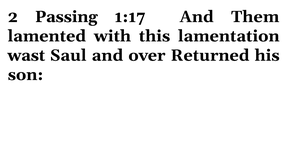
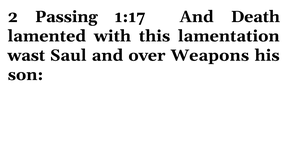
Them: Them -> Death
Returned: Returned -> Weapons
